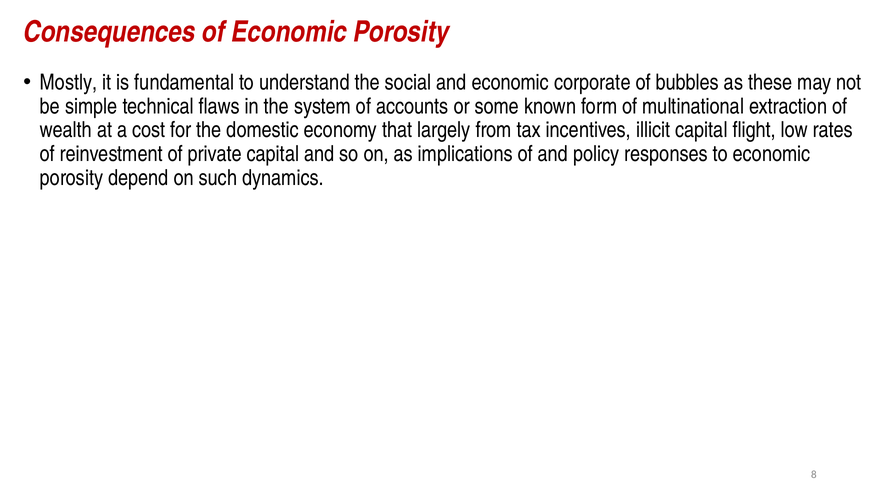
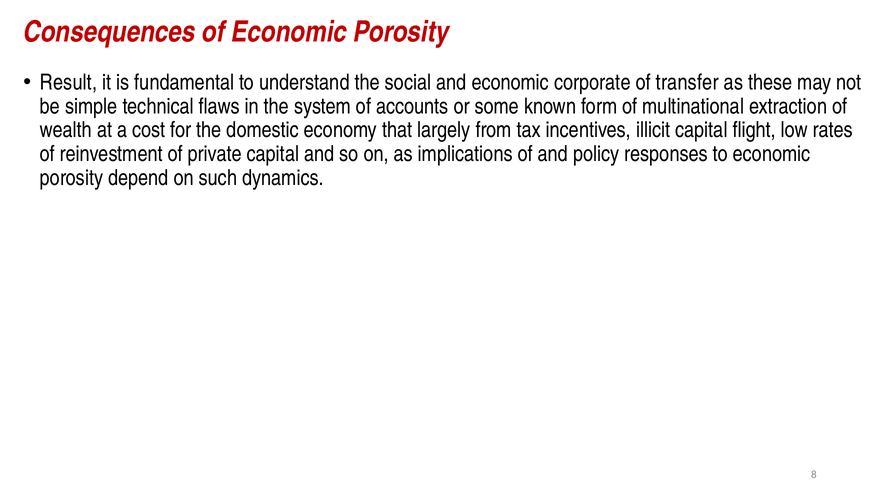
Mostly: Mostly -> Result
bubbles: bubbles -> transfer
